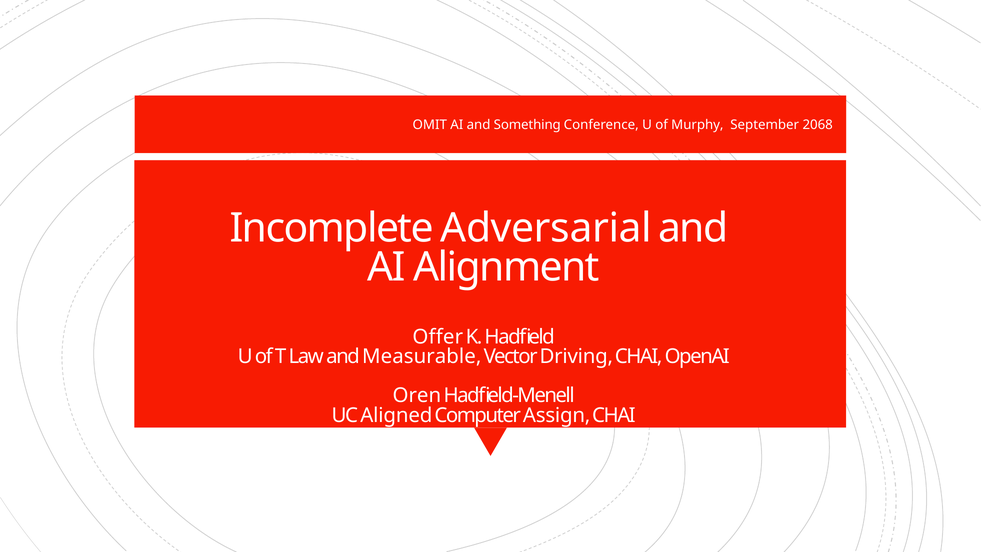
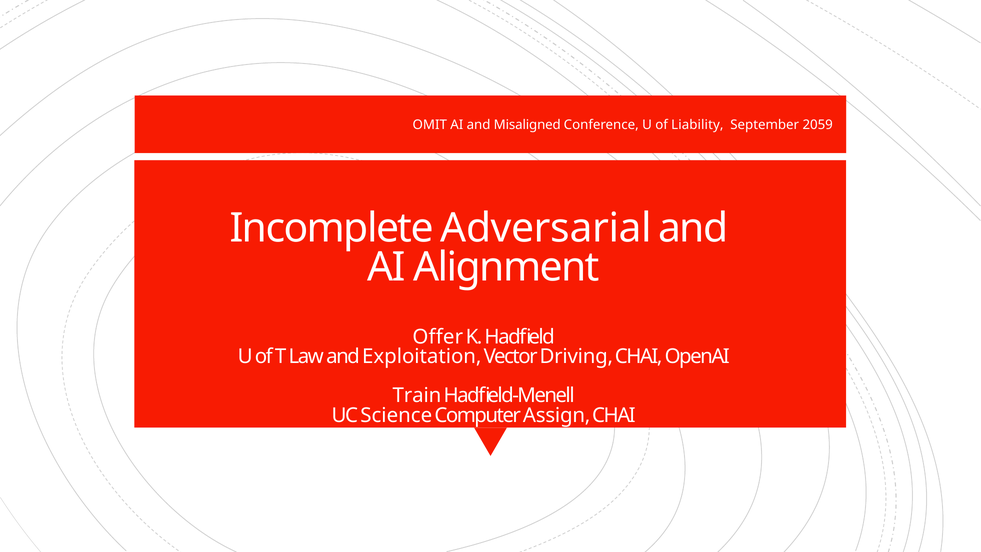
Something: Something -> Misaligned
Murphy: Murphy -> Liability
2068: 2068 -> 2059
Measurable: Measurable -> Exploitation
Oren: Oren -> Train
Aligned: Aligned -> Science
